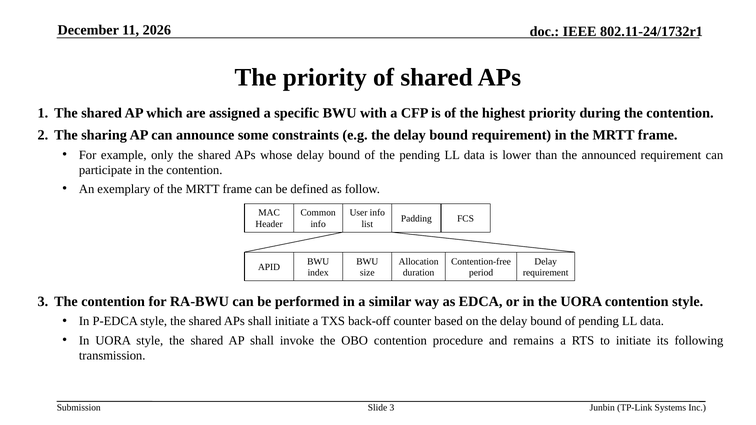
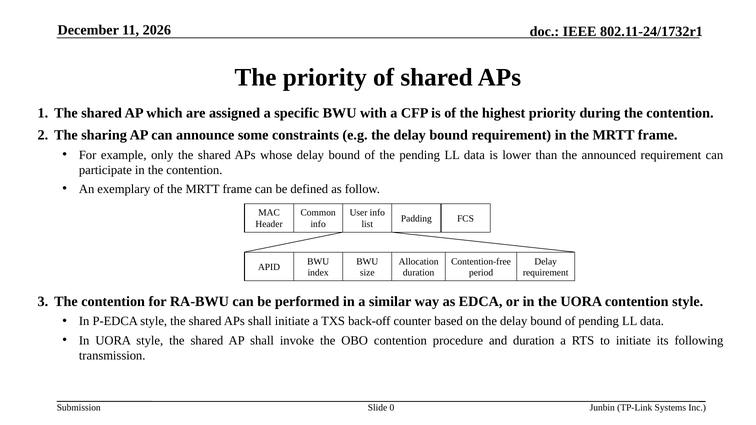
and remains: remains -> duration
Slide 3: 3 -> 0
